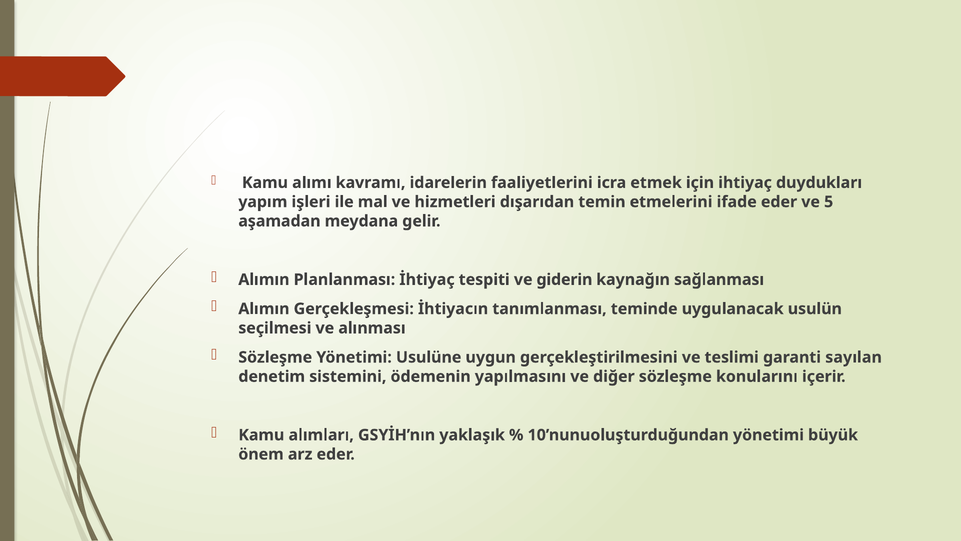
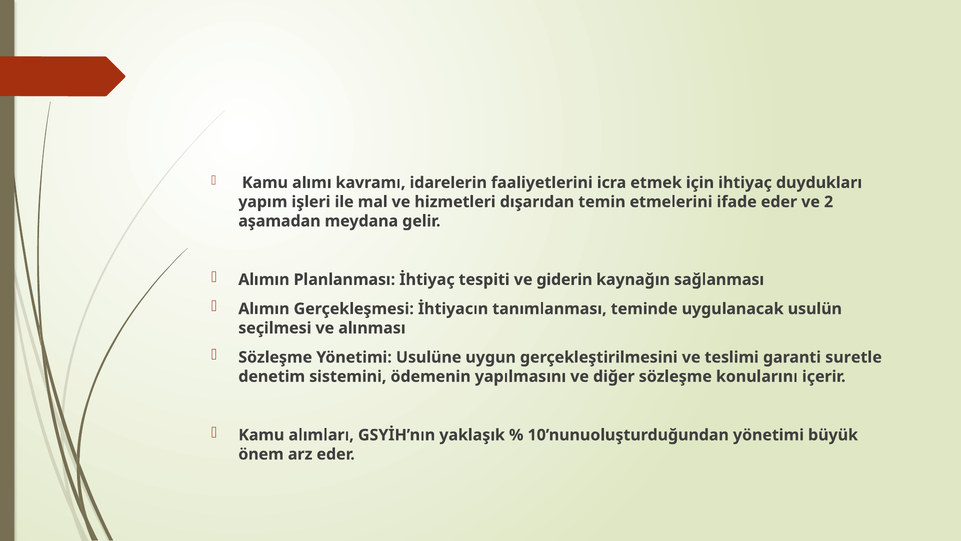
5: 5 -> 2
sayılan: sayılan -> suretle
